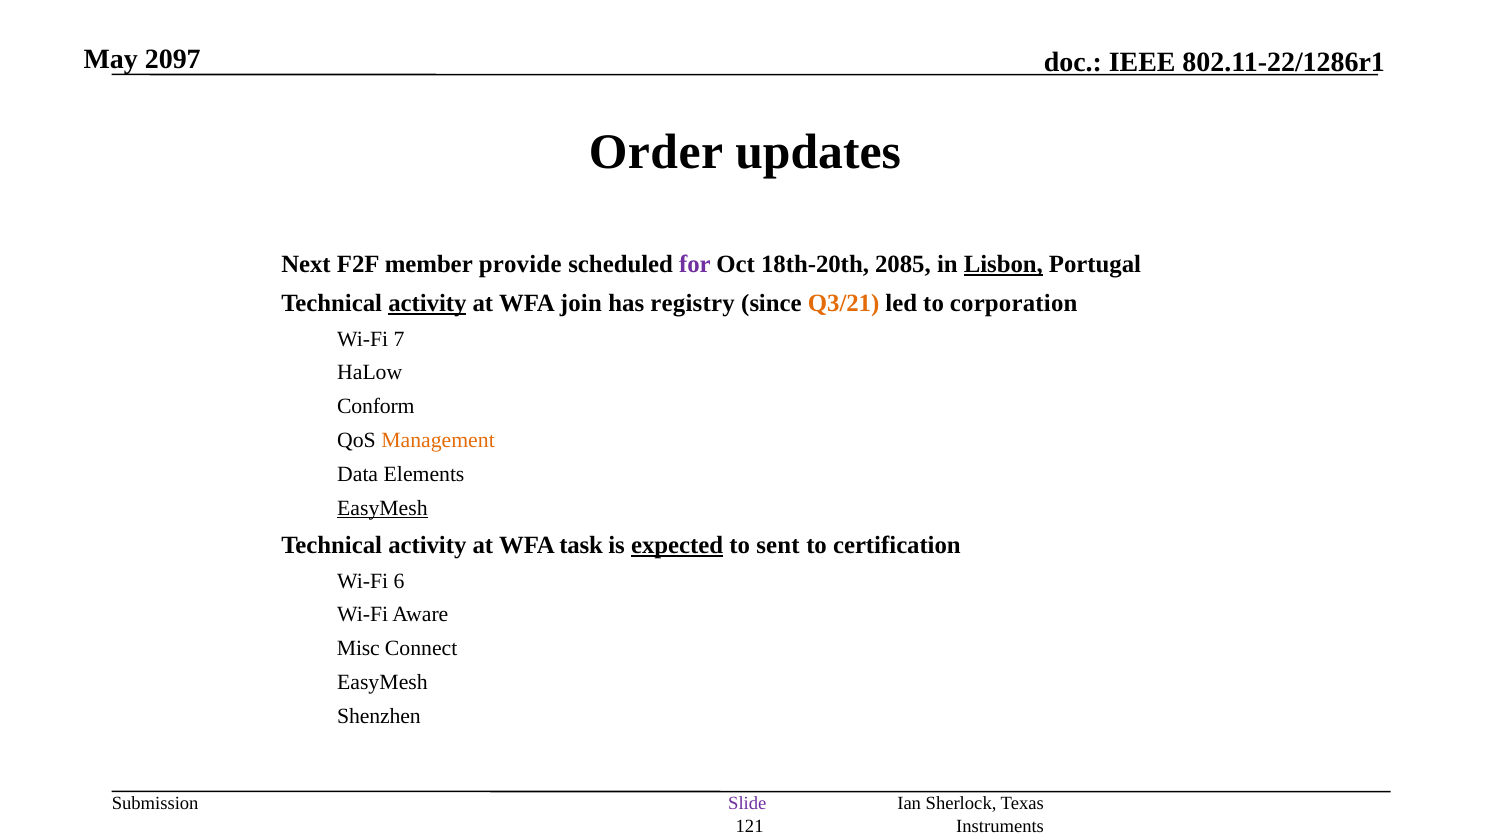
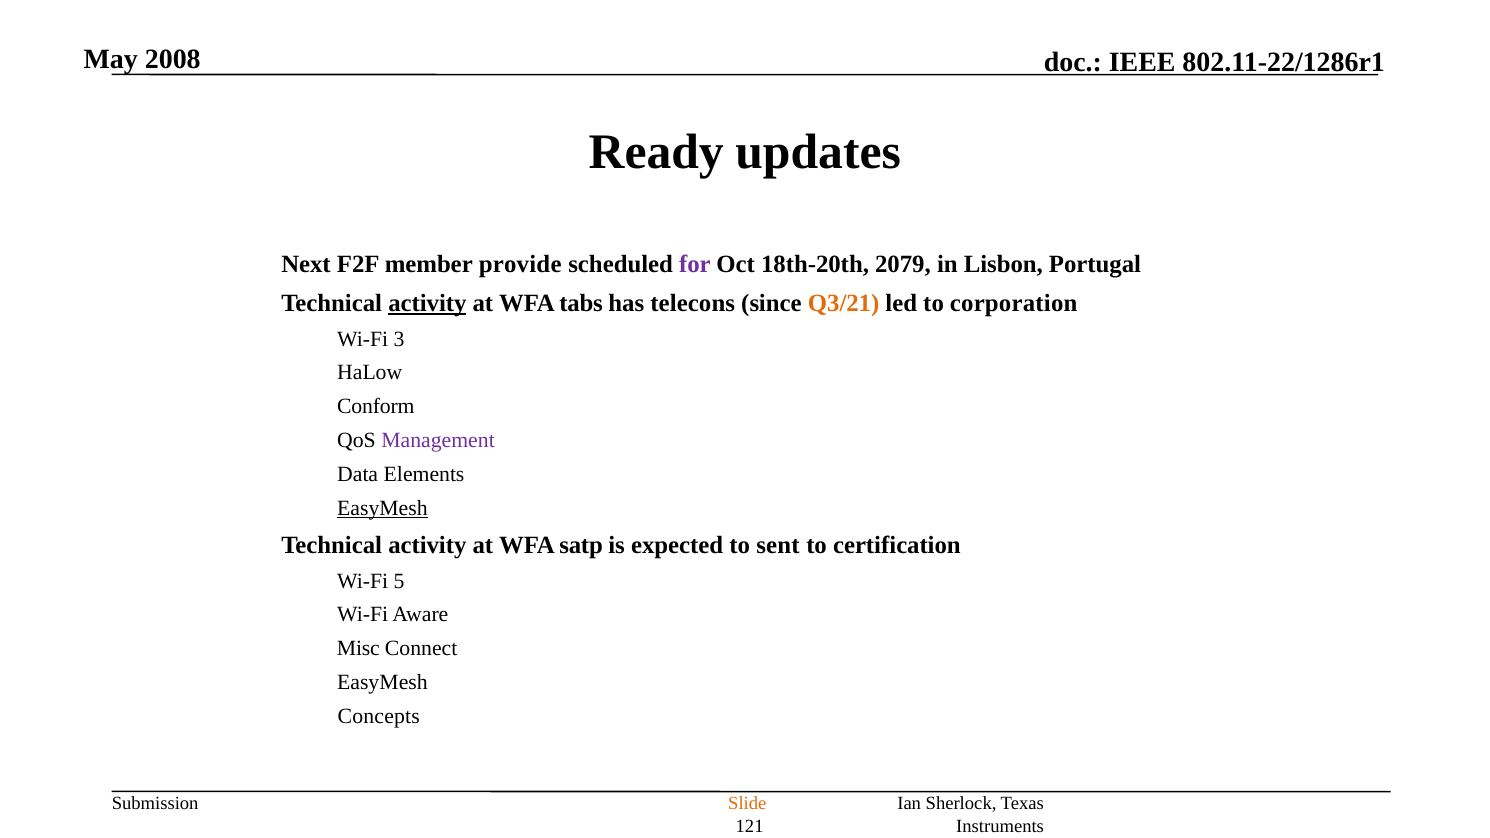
2097: 2097 -> 2008
Order: Order -> Ready
2085: 2085 -> 2079
Lisbon underline: present -> none
join: join -> tabs
registry: registry -> telecons
7: 7 -> 3
Management colour: orange -> purple
task: task -> satp
expected underline: present -> none
6: 6 -> 5
Shenzhen: Shenzhen -> Concepts
Slide colour: purple -> orange
